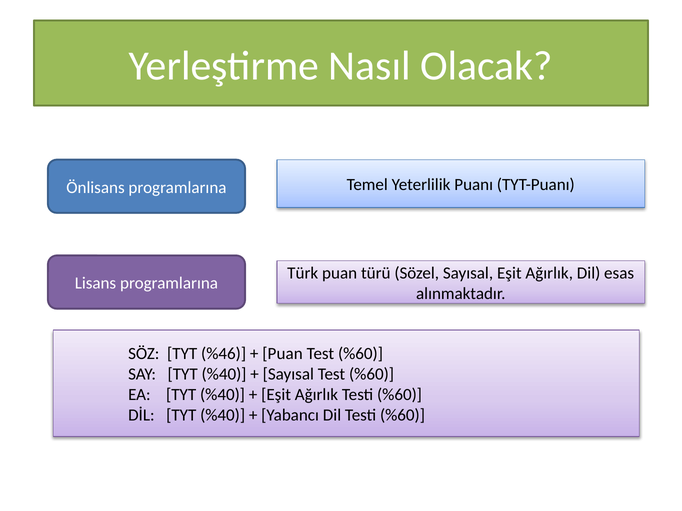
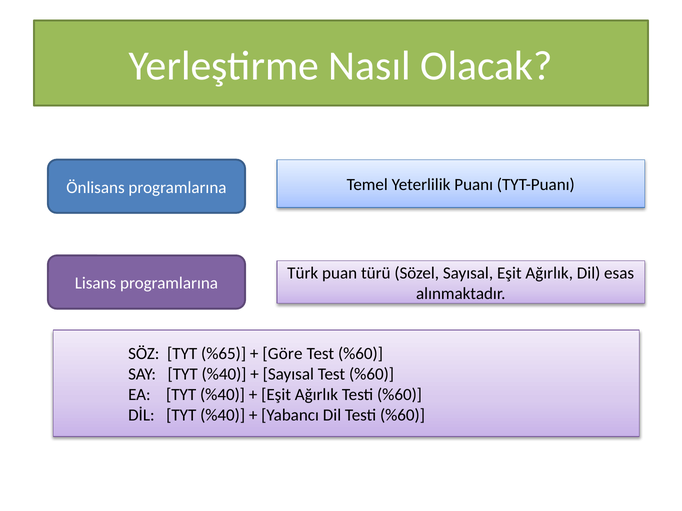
%46: %46 -> %65
Puan at (283, 354): Puan -> Göre
